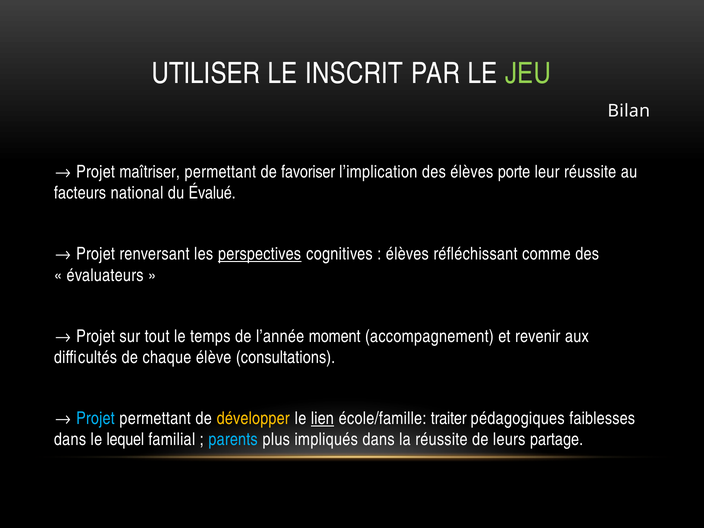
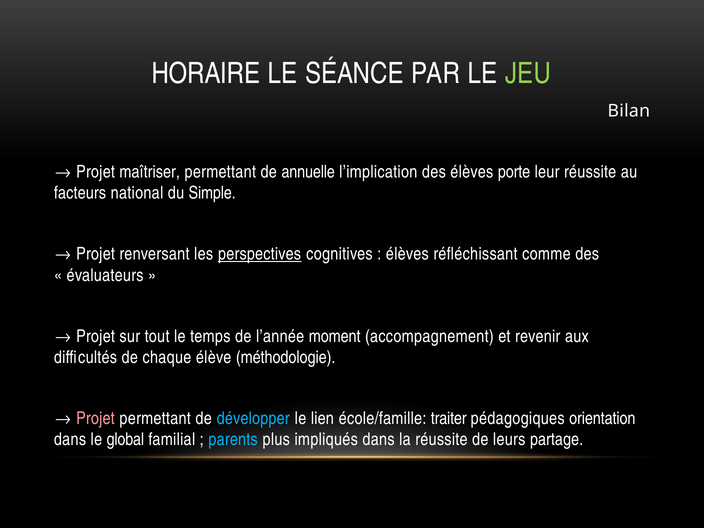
UTILISER: UTILISER -> HORAIRE
INSCRIT: INSCRIT -> SÉANCE
favoriser: favoriser -> annuelle
Évalué: Évalué -> Simple
consultations: consultations -> méthodologie
Projet at (95, 418) colour: light blue -> pink
développer colour: yellow -> light blue
lien underline: present -> none
faiblesses: faiblesses -> orientation
lequel: lequel -> global
